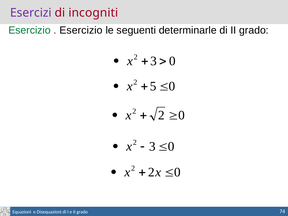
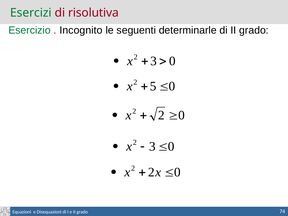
Esercizi colour: purple -> green
incogniti: incogniti -> risolutiva
Esercizio at (81, 30): Esercizio -> Incognito
